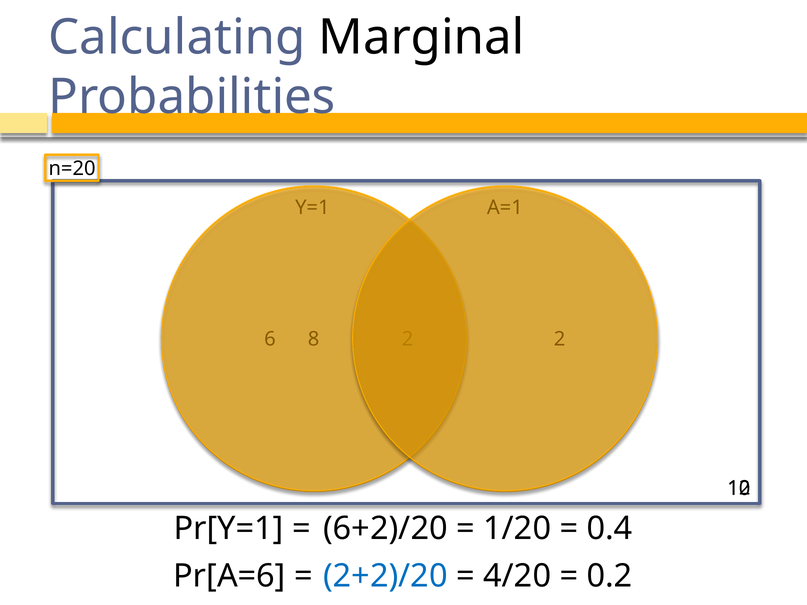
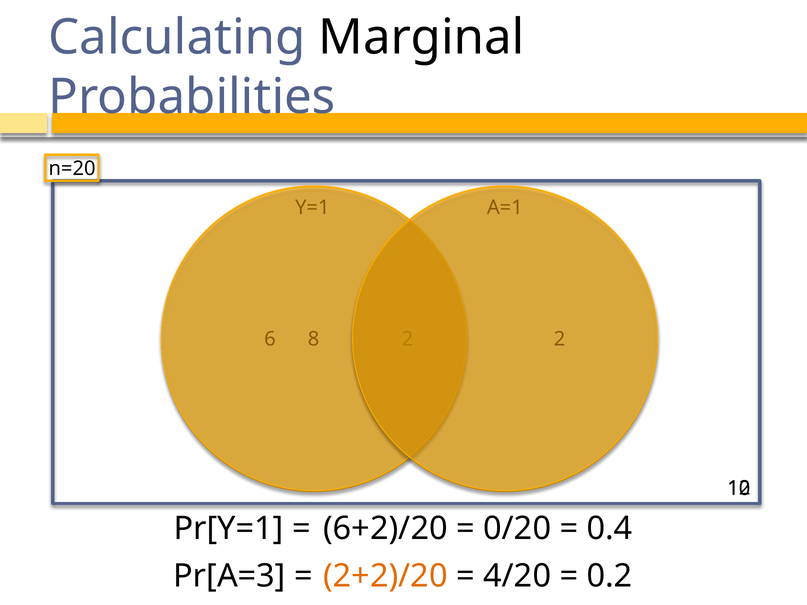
1/20: 1/20 -> 0/20
Pr[A=6: Pr[A=6 -> Pr[A=3
2+2)/20 colour: blue -> orange
